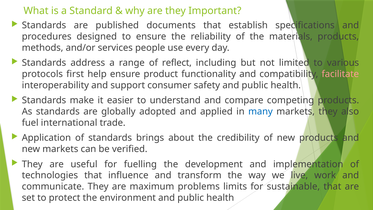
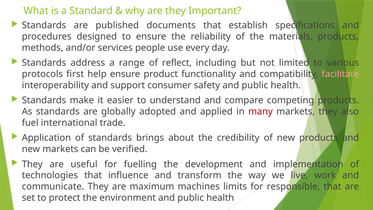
many colour: blue -> red
problems: problems -> machines
sustainable: sustainable -> responsible
